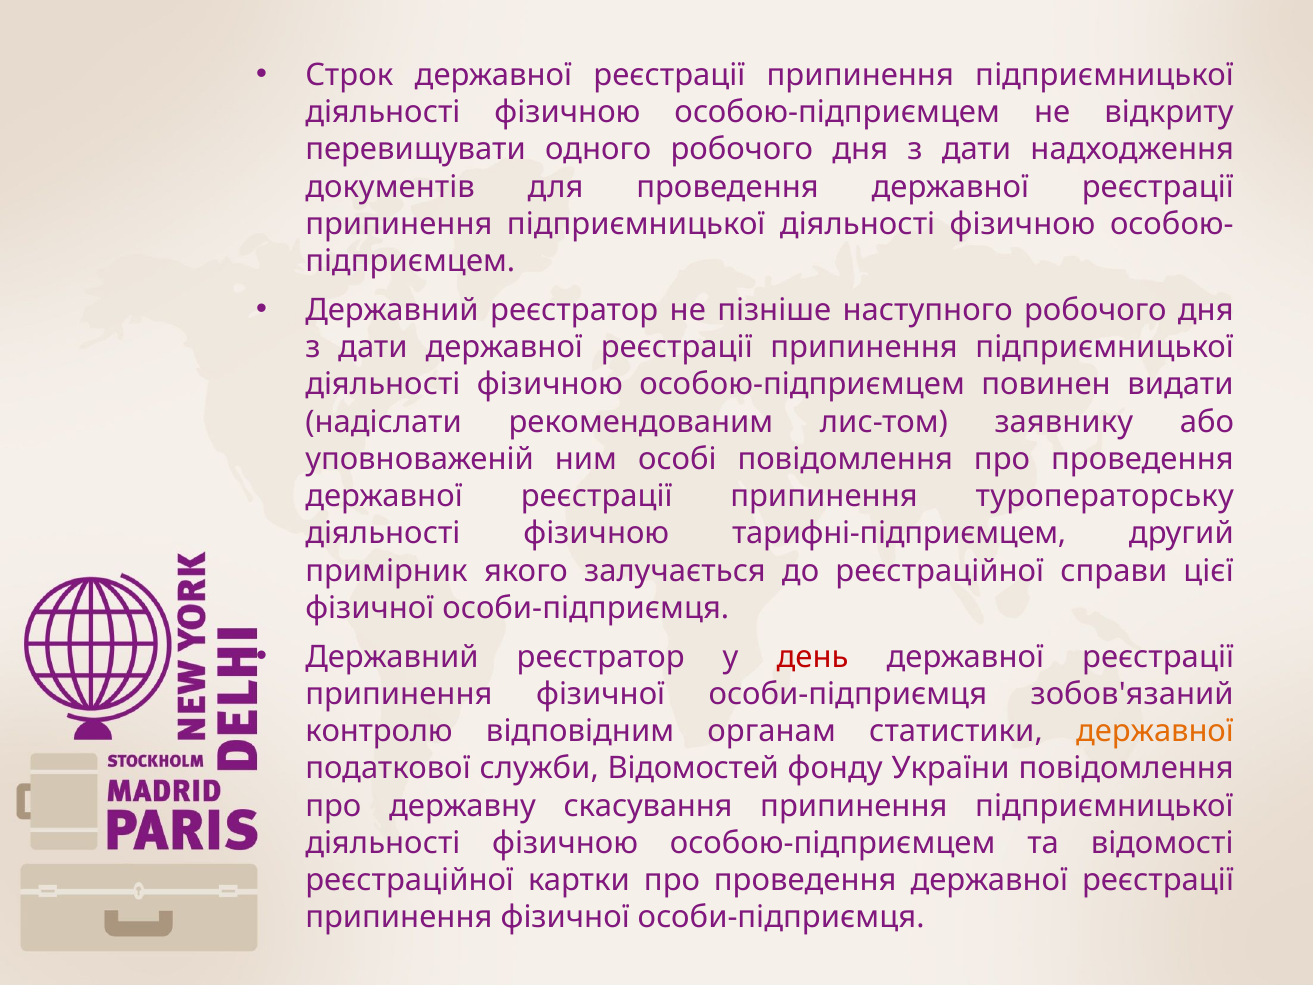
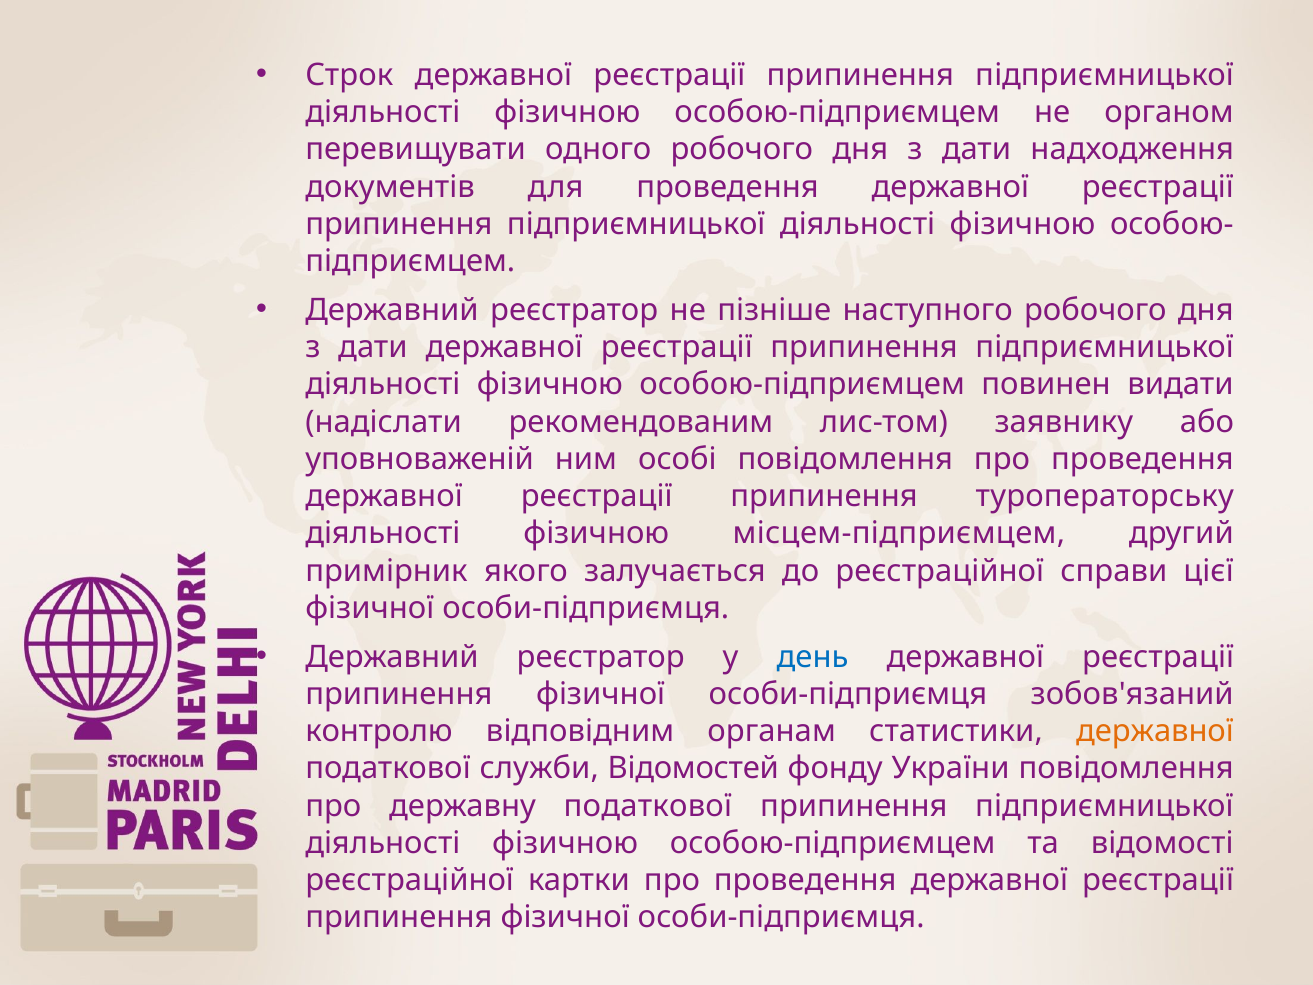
відкриту: відкриту -> органом
тарифні-підприємцем: тарифні-підприємцем -> місцем-підприємцем
день colour: red -> blue
державну скасування: скасування -> податкової
